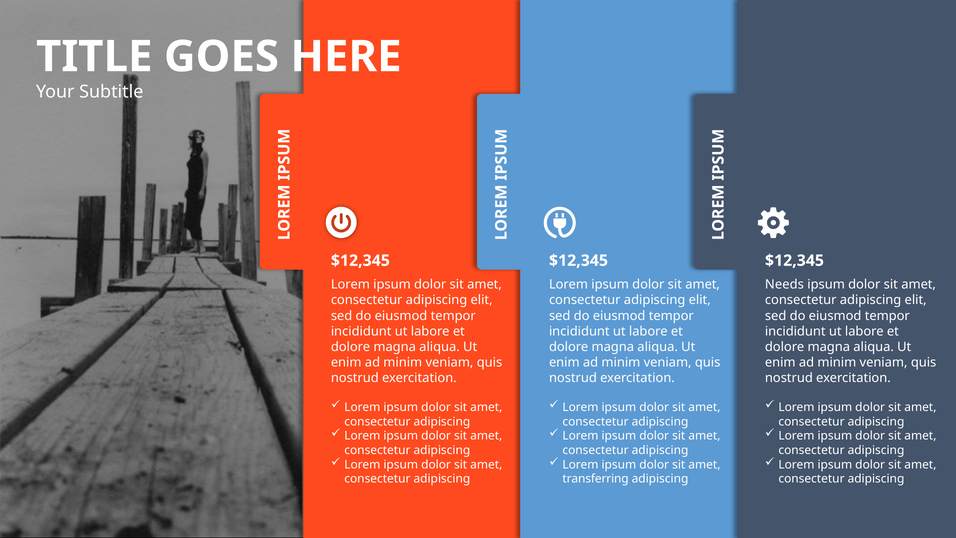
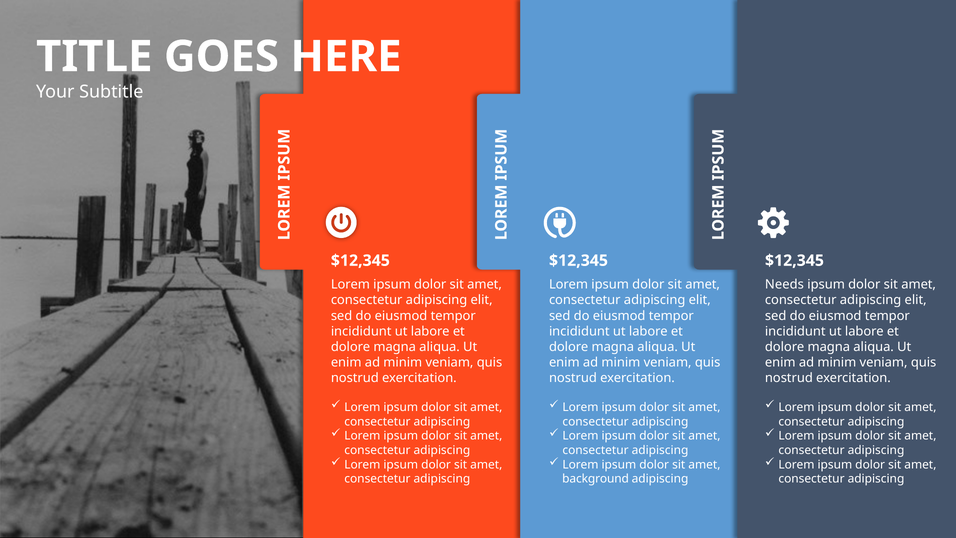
transferring: transferring -> background
